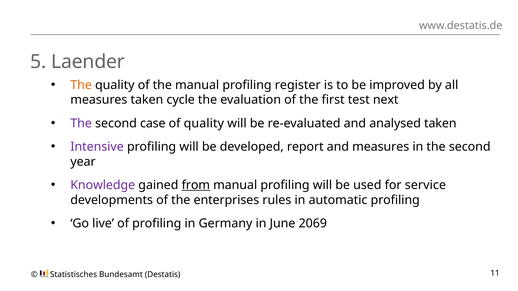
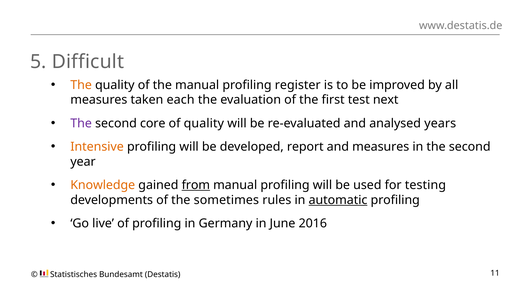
Laender: Laender -> Difficult
cycle: cycle -> each
case: case -> core
analysed taken: taken -> years
Intensive colour: purple -> orange
Knowledge colour: purple -> orange
service: service -> testing
enterprises: enterprises -> sometimes
automatic underline: none -> present
2069: 2069 -> 2016
